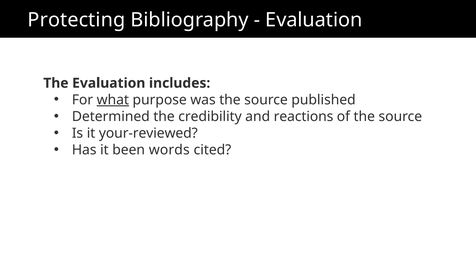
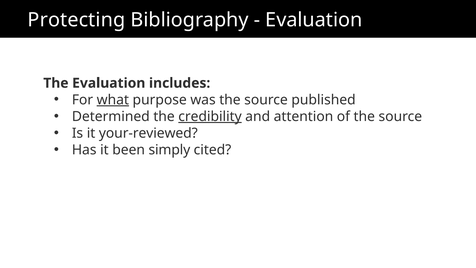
credibility underline: none -> present
reactions: reactions -> attention
words: words -> simply
